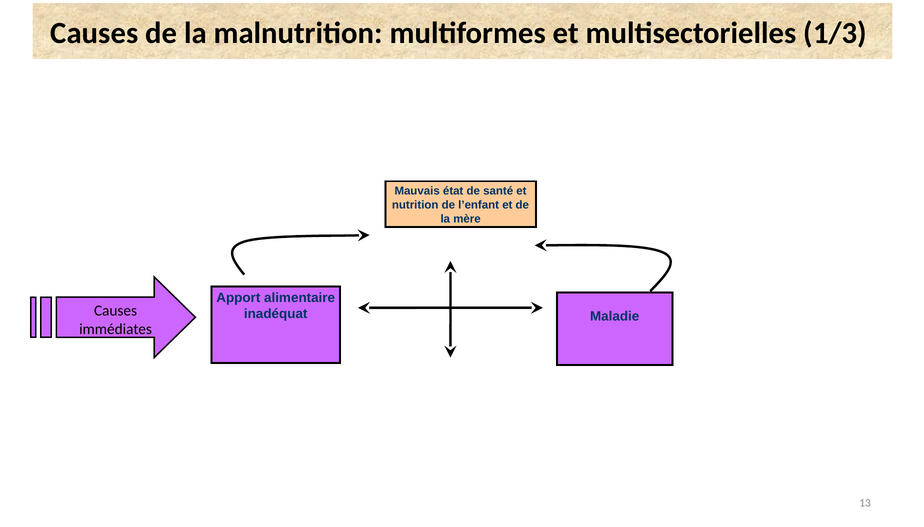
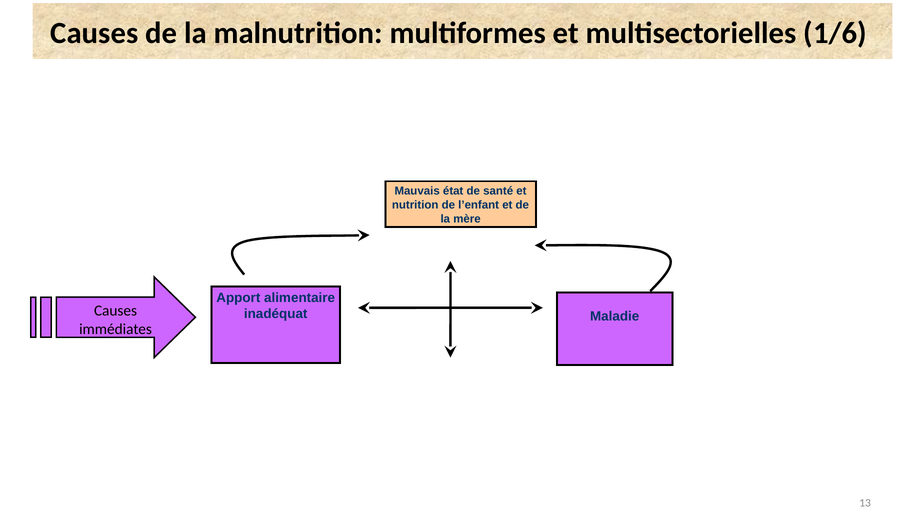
1/3: 1/3 -> 1/6
